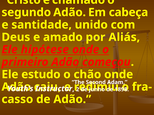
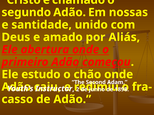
cabeça: cabeça -> nossas
hipótese: hipótese -> abertura
